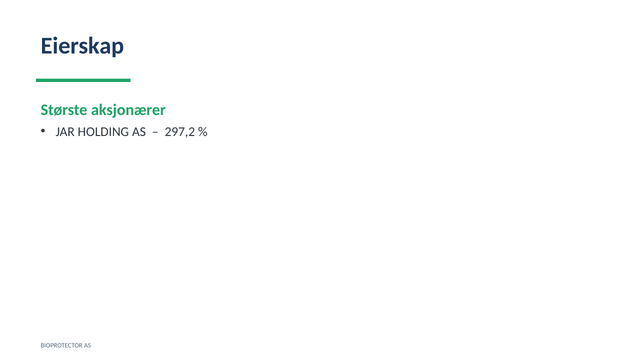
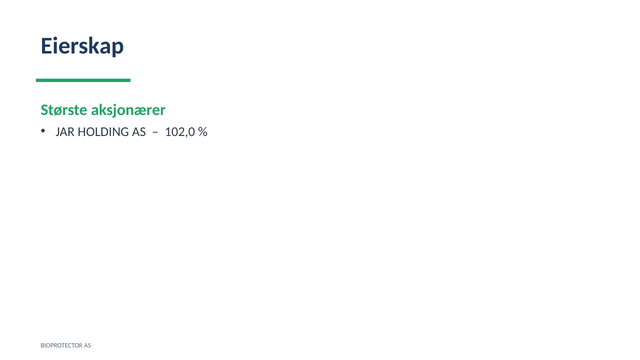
297,2: 297,2 -> 102,0
